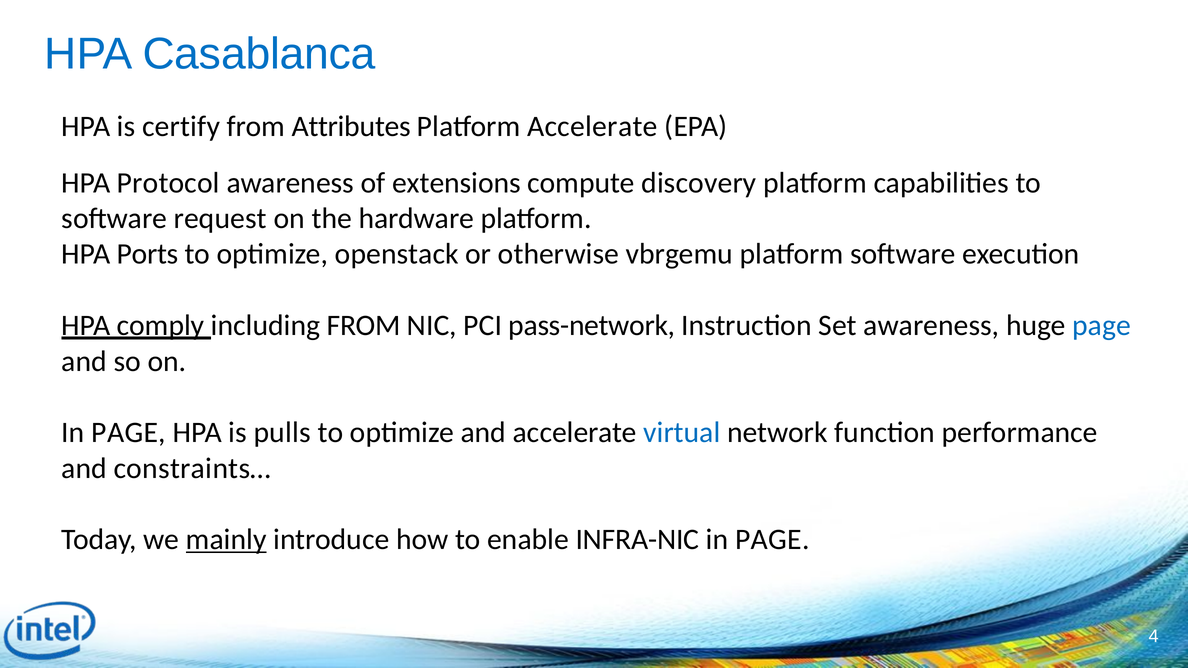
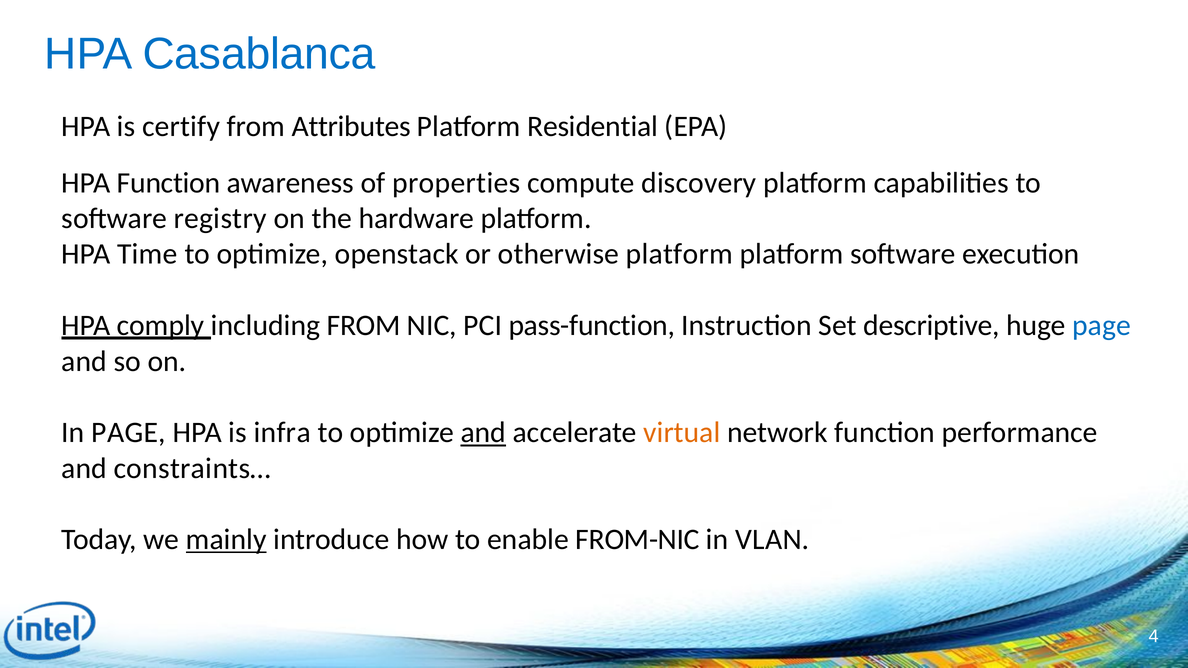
Platform Accelerate: Accelerate -> Residential
HPA Protocol: Protocol -> Function
extensions: extensions -> properties
request: request -> registry
Ports: Ports -> Time
otherwise vbrgemu: vbrgemu -> platform
pass-network: pass-network -> pass-function
Set awareness: awareness -> descriptive
pulls: pulls -> infra
and at (483, 433) underline: none -> present
virtual colour: blue -> orange
INFRA-NIC: INFRA-NIC -> FROM-NIC
PAGE at (772, 540): PAGE -> VLAN
